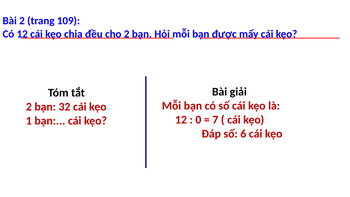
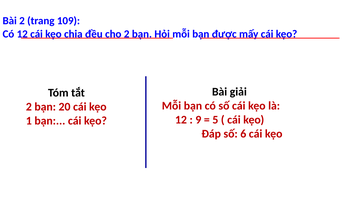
32: 32 -> 20
0: 0 -> 9
7: 7 -> 5
